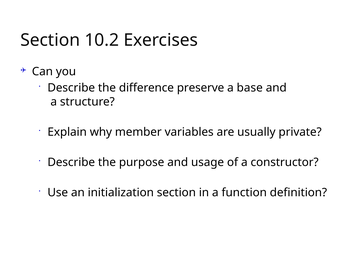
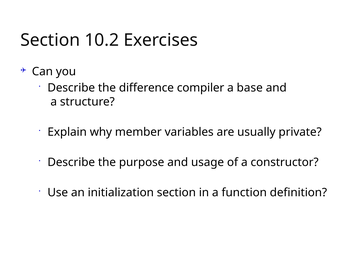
preserve: preserve -> compiler
